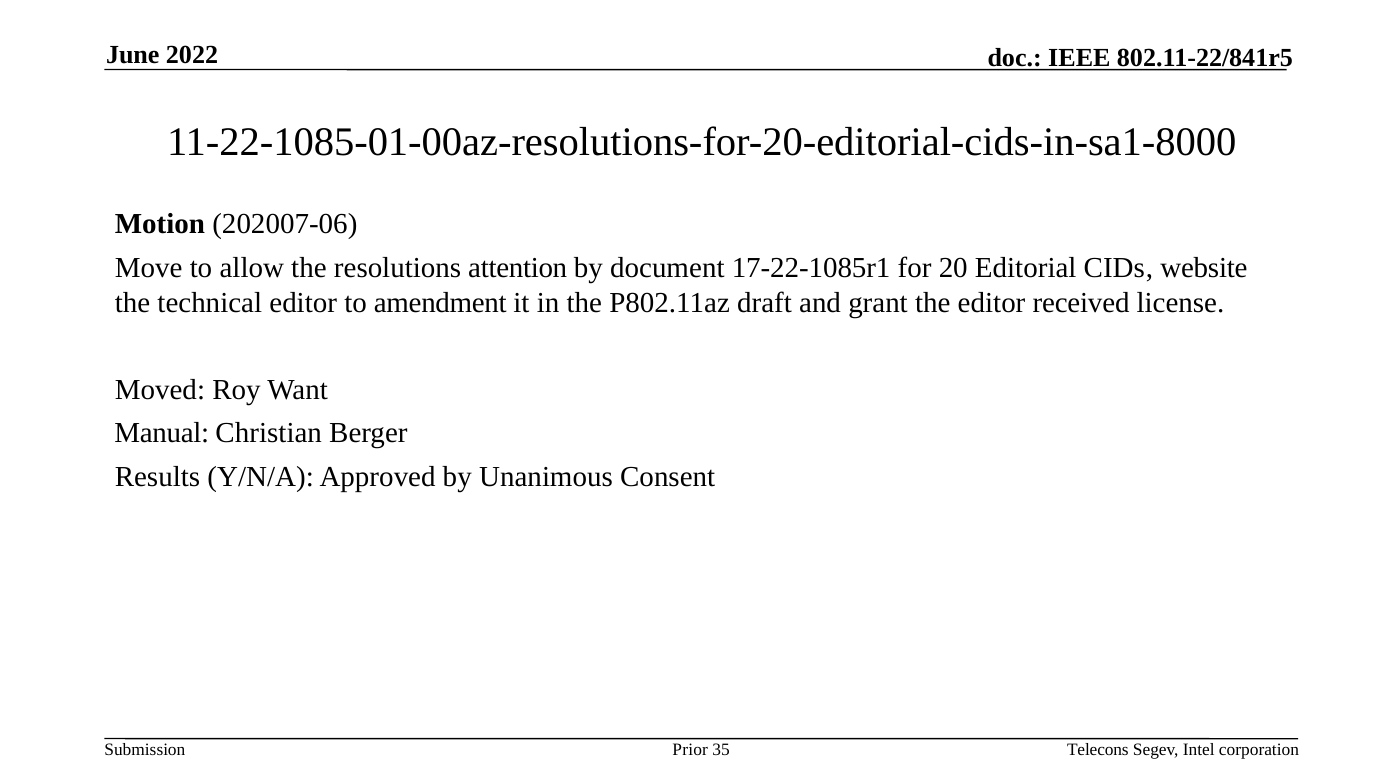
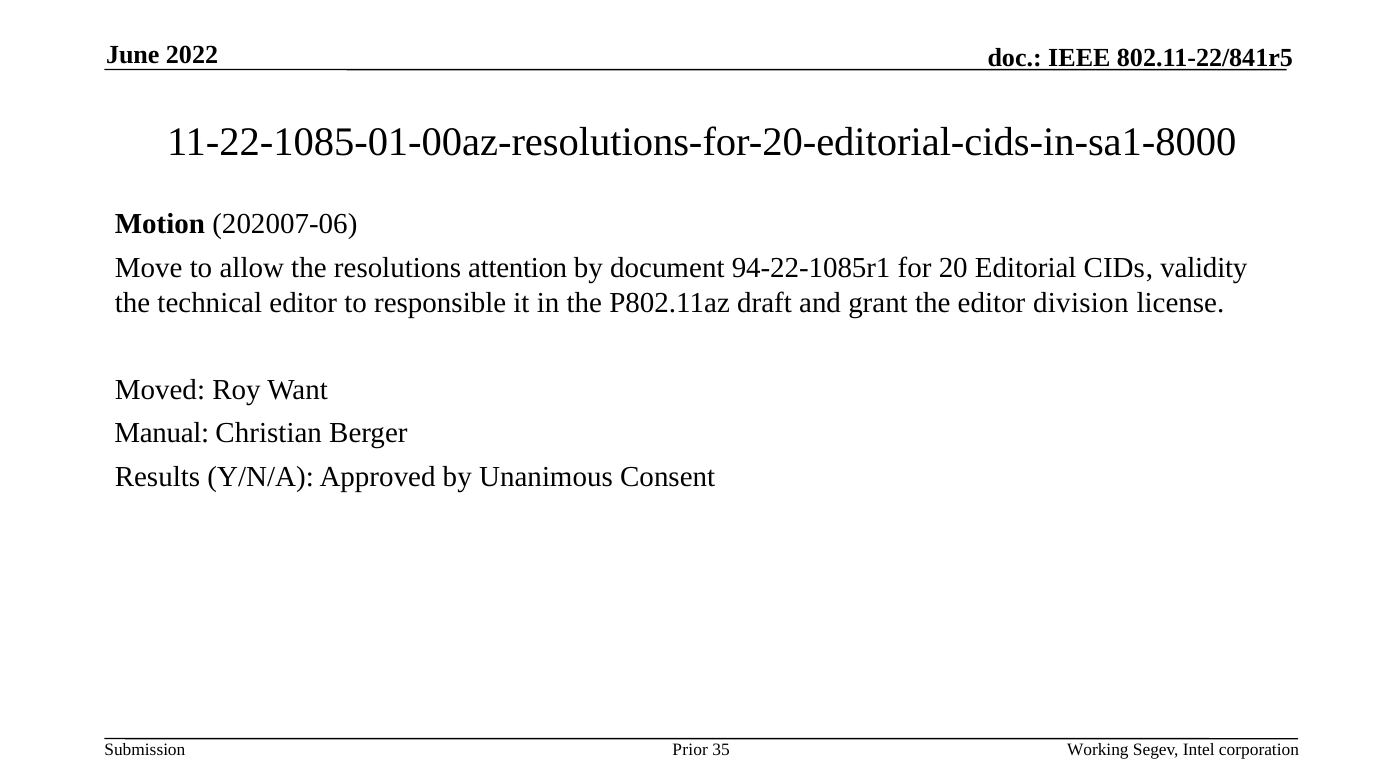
17-22-1085r1: 17-22-1085r1 -> 94-22-1085r1
website: website -> validity
amendment: amendment -> responsible
received: received -> division
Telecons: Telecons -> Working
